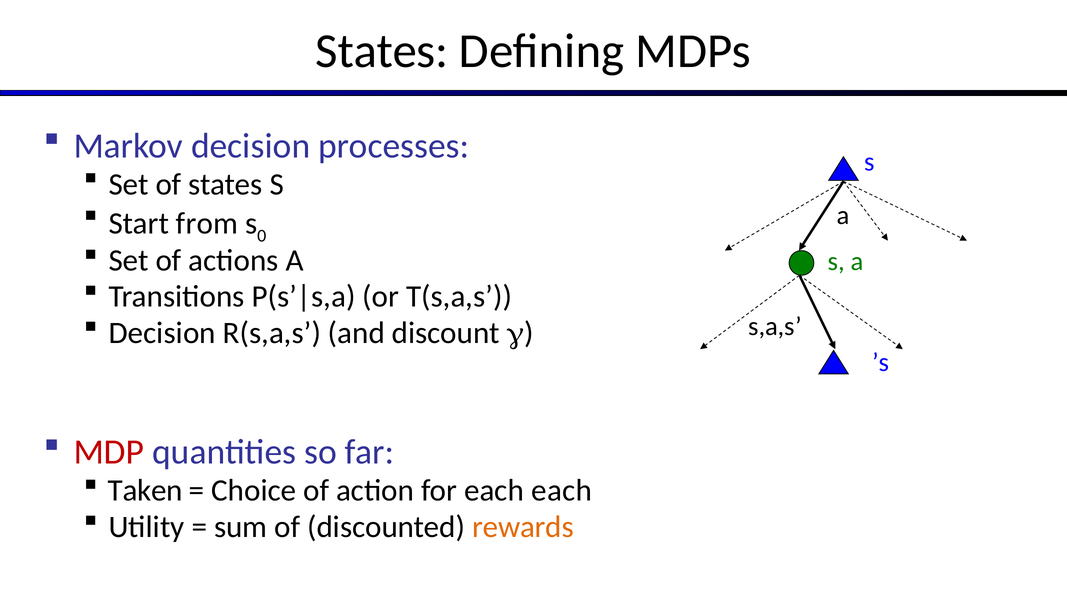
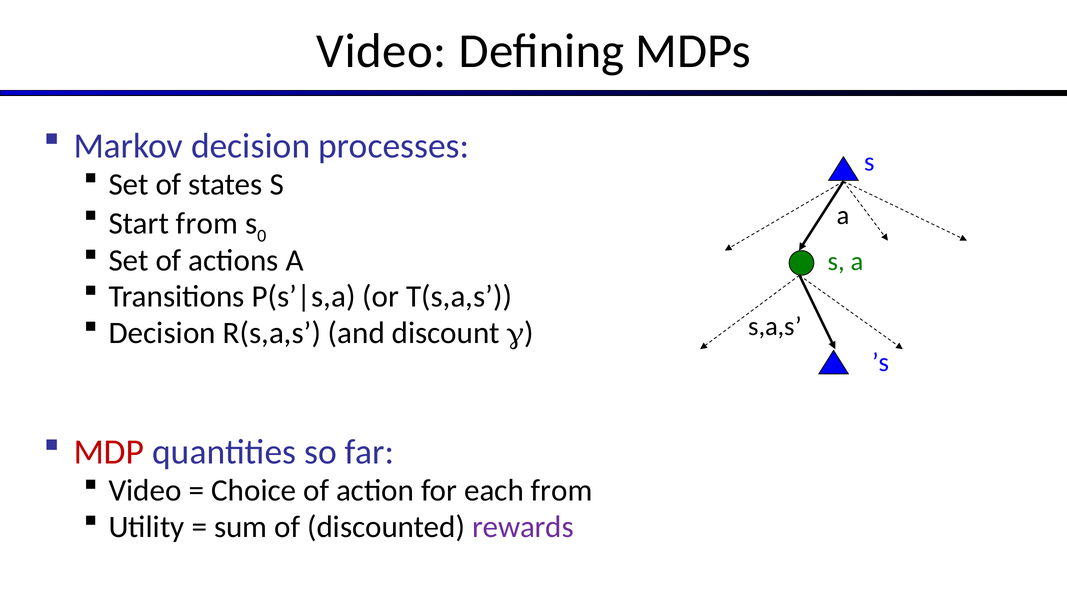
States at (382, 51): States -> Video
Taken at (145, 491): Taken -> Video
each each: each -> from
rewards colour: orange -> purple
